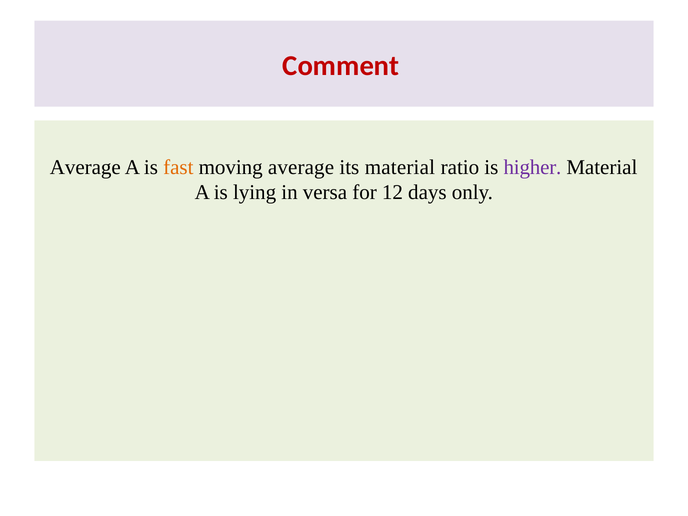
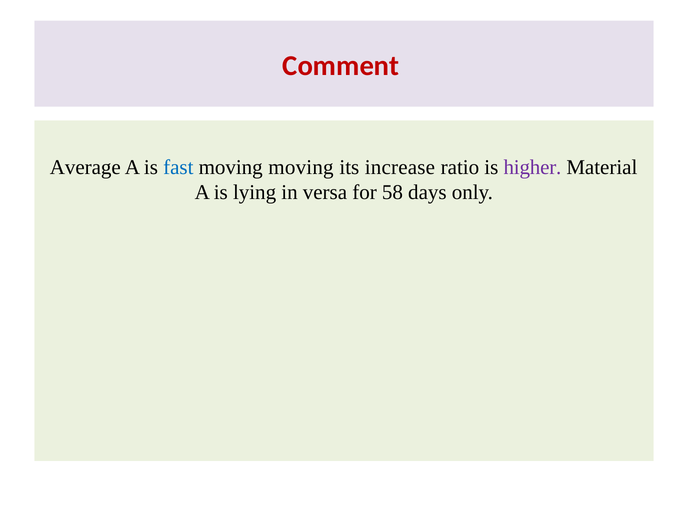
fast colour: orange -> blue
moving average: average -> moving
its material: material -> increase
12: 12 -> 58
